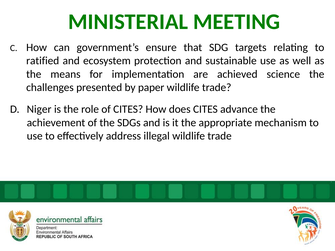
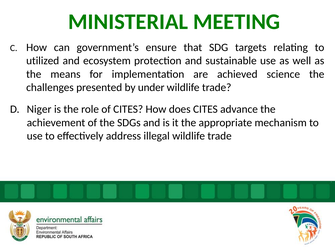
ratified: ratified -> utilized
paper: paper -> under
